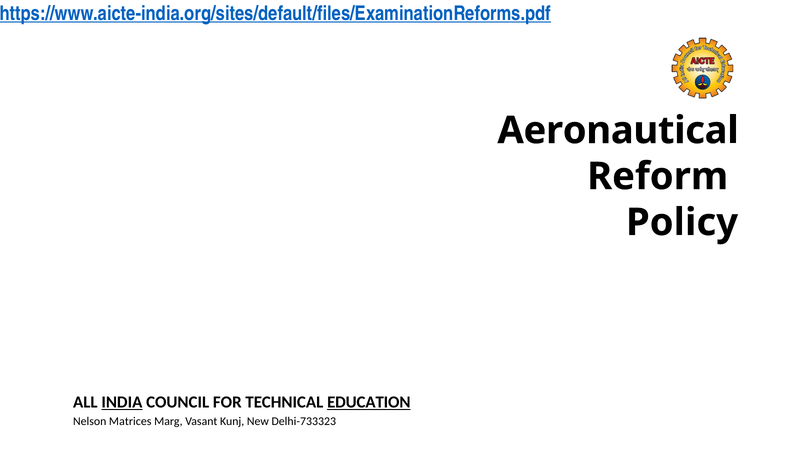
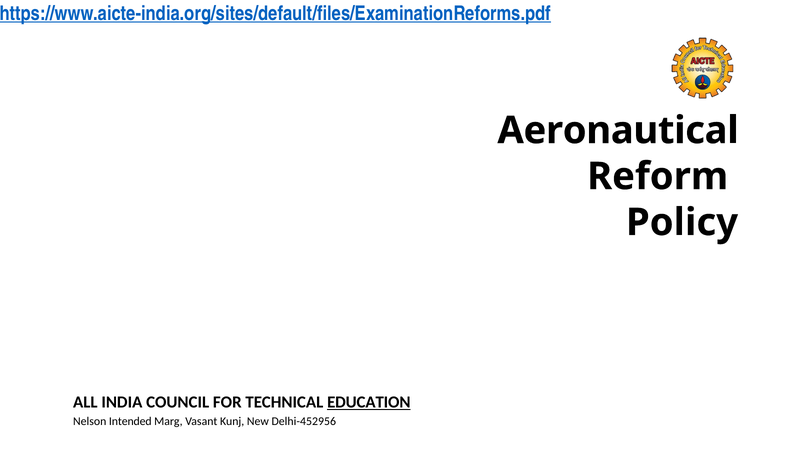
INDIA underline: present -> none
Matrices: Matrices -> Intended
Delhi-733323: Delhi-733323 -> Delhi-452956
